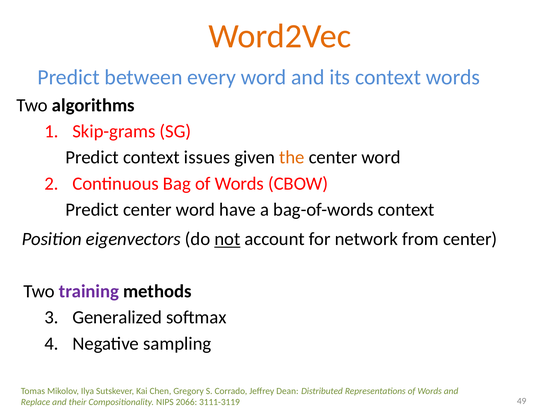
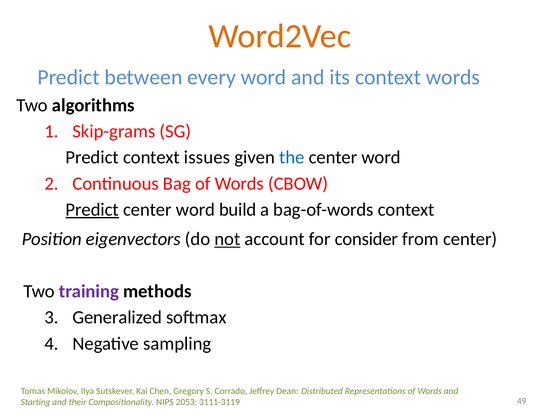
the colour: orange -> blue
Predict at (92, 210) underline: none -> present
have: have -> build
network: network -> consider
Replace: Replace -> Starting
2066: 2066 -> 2053
